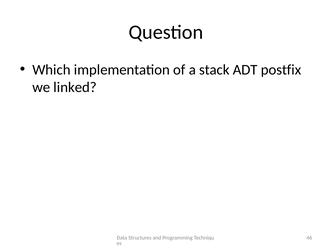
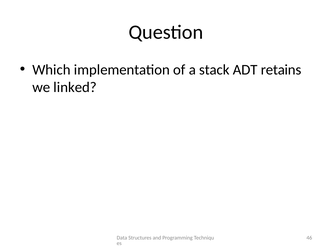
postfix: postfix -> retains
